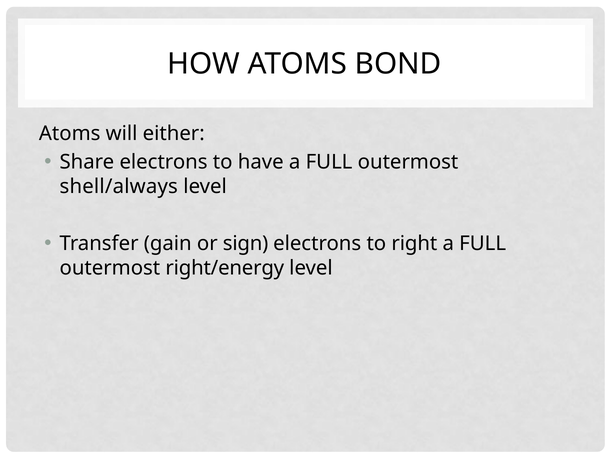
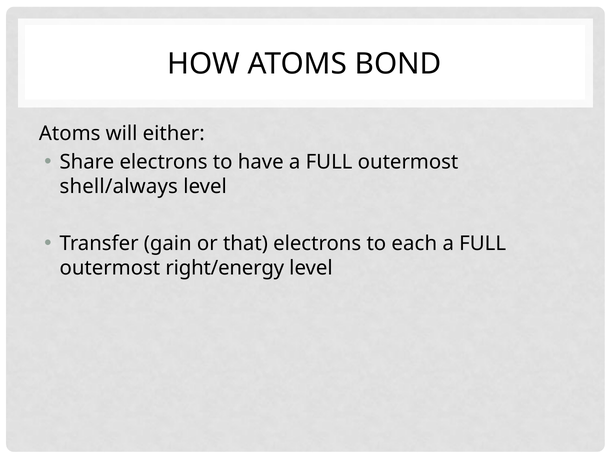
sign: sign -> that
right: right -> each
